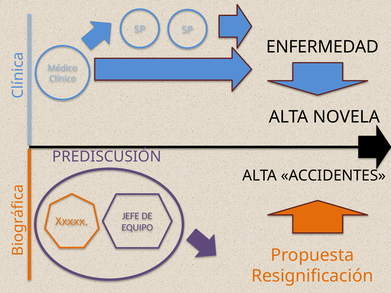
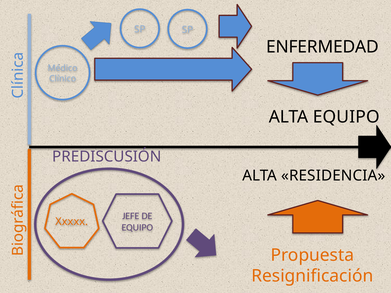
ALTA NOVELA: NOVELA -> EQUIPO
ACCIDENTES: ACCIDENTES -> RESIDENCIA
